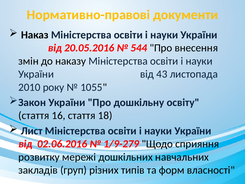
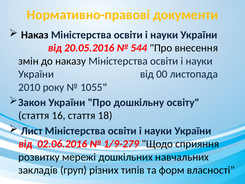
43: 43 -> 00
